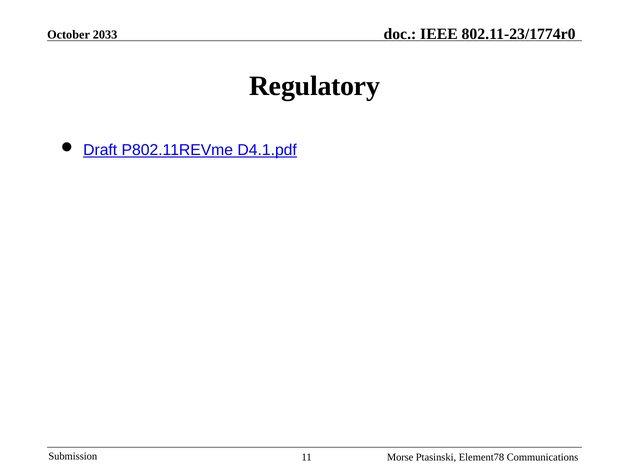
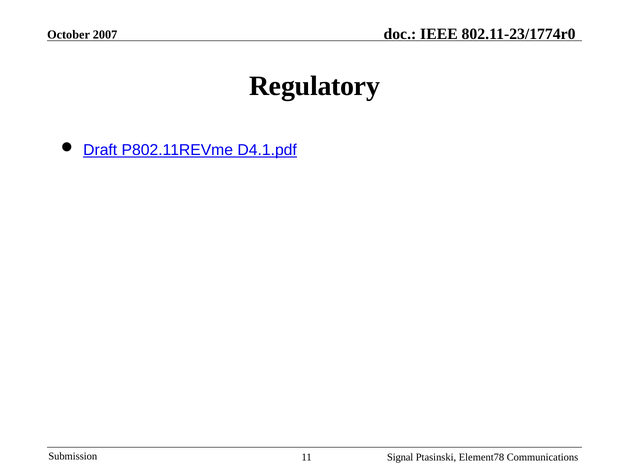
2033: 2033 -> 2007
Morse: Morse -> Signal
